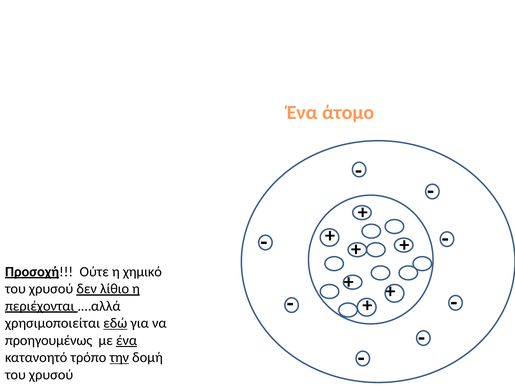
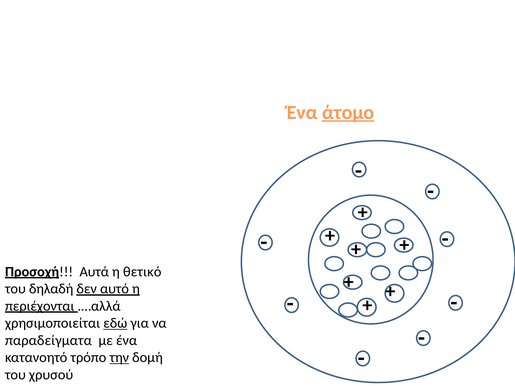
άτομο underline: none -> present
Ούτε: Ούτε -> Αυτά
χημικό: χημικό -> θετικό
χρυσού at (51, 289): χρυσού -> δηλαδή
λίθιο: λίθιο -> αυτό
προηγουμένως: προηγουμένως -> παραδείγματα
ένα at (127, 341) underline: present -> none
